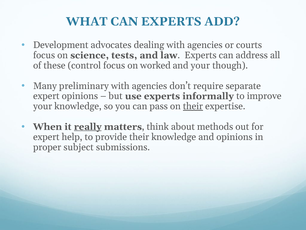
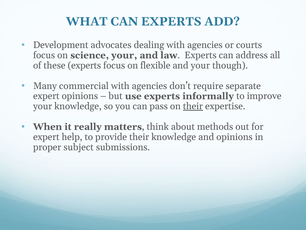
science tests: tests -> your
these control: control -> experts
worked: worked -> flexible
preliminary: preliminary -> commercial
really underline: present -> none
